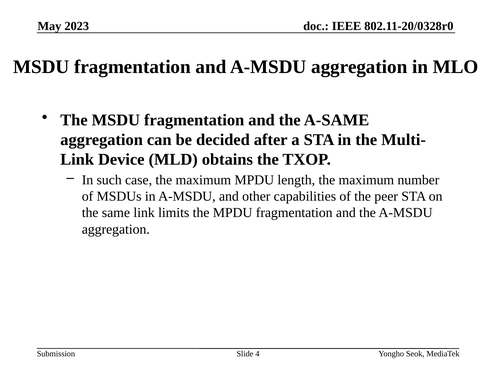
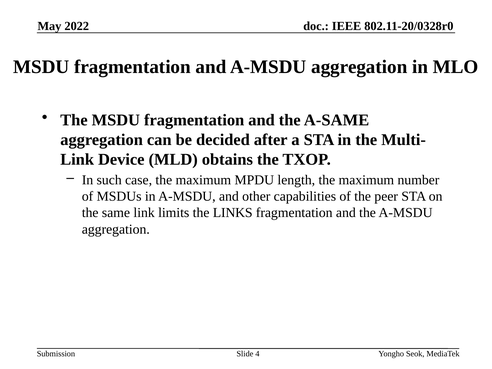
2023: 2023 -> 2022
the MPDU: MPDU -> LINKS
